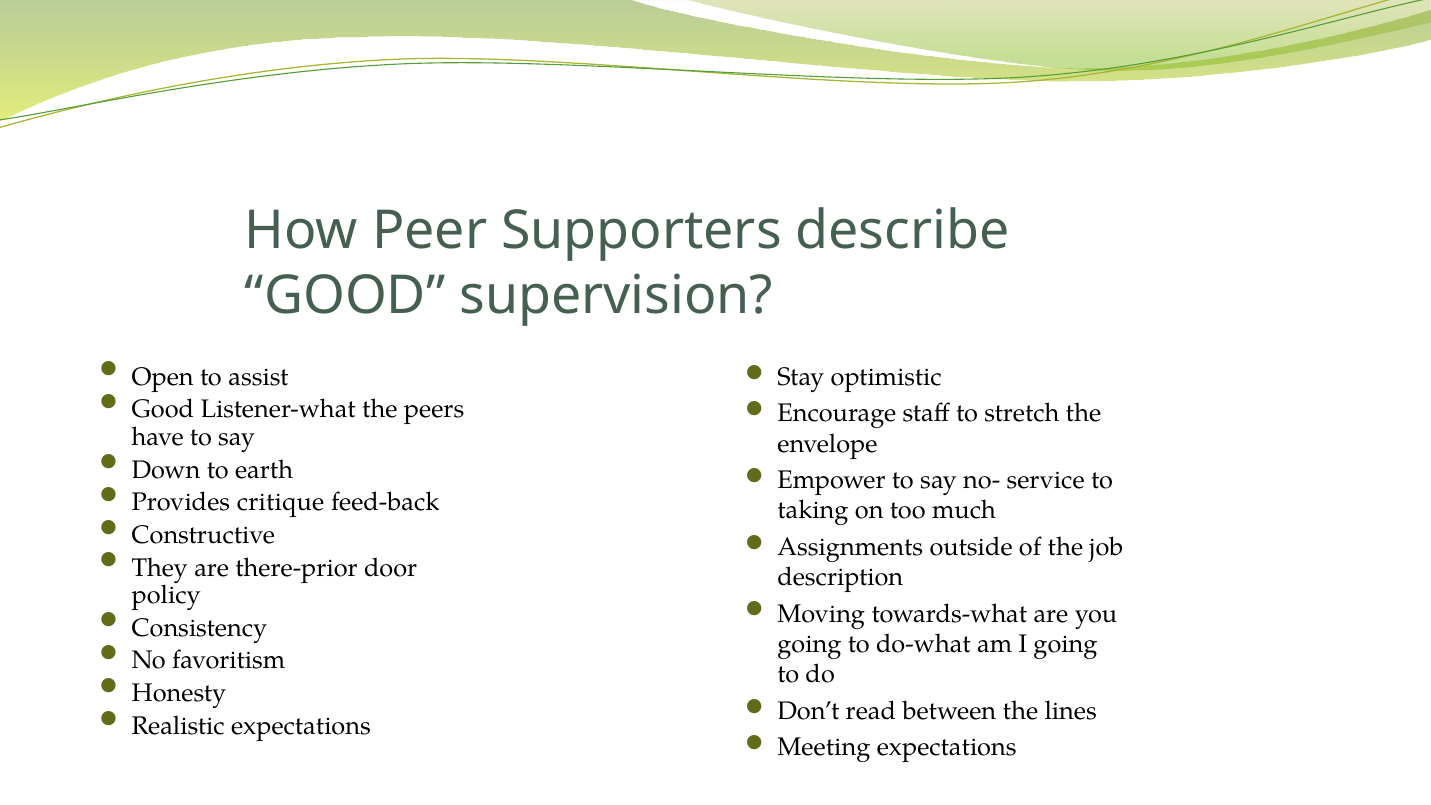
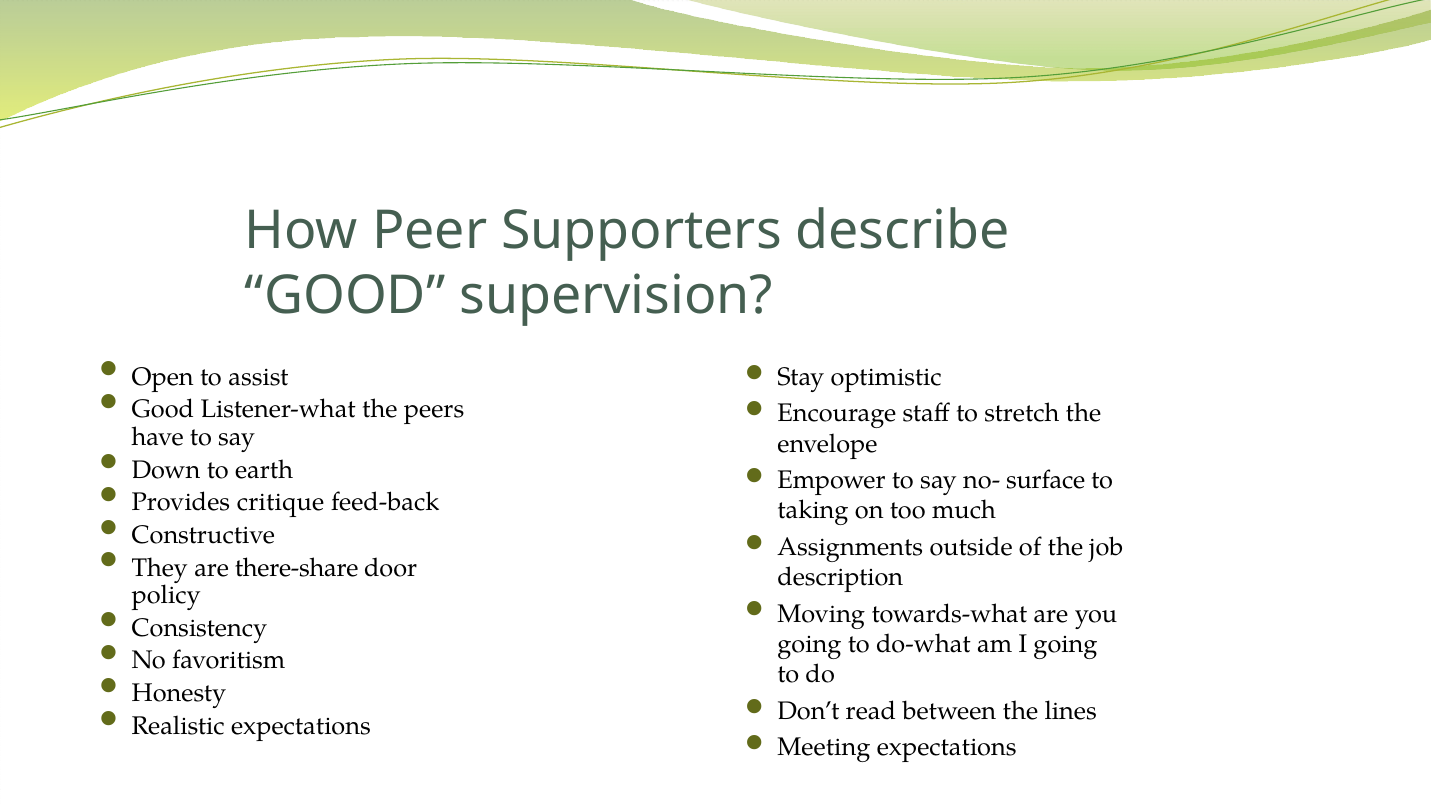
service: service -> surface
there-prior: there-prior -> there-share
